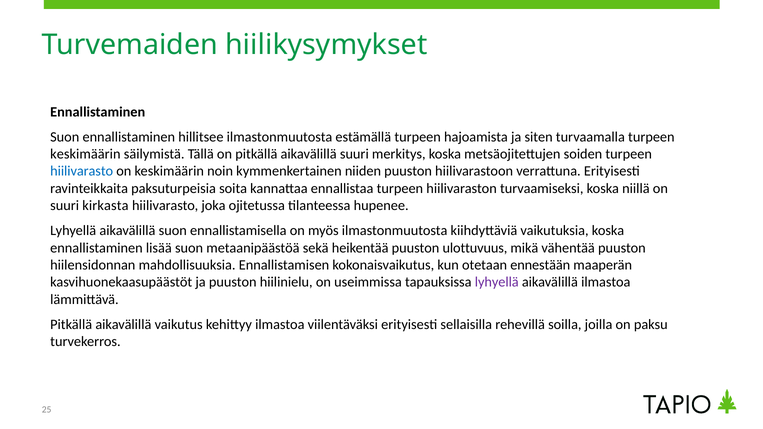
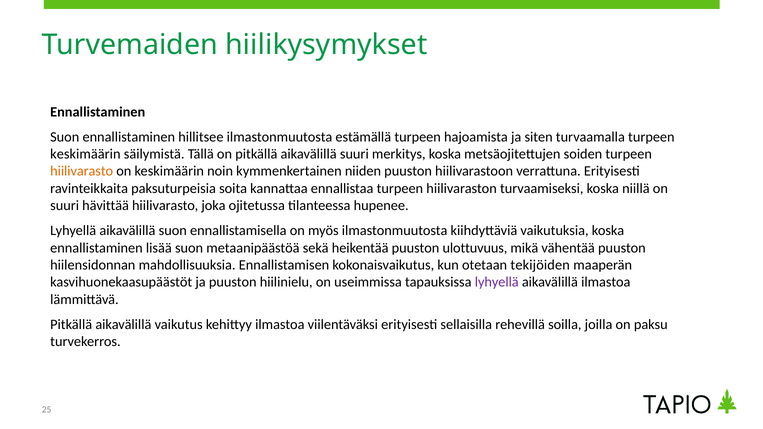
hiilivarasto at (82, 171) colour: blue -> orange
kirkasta: kirkasta -> hävittää
ennestään: ennestään -> tekijöiden
